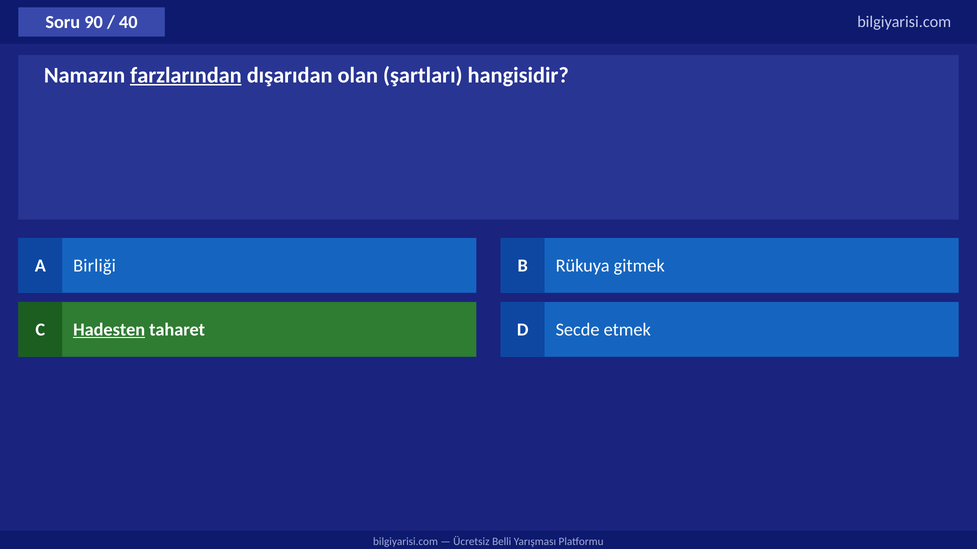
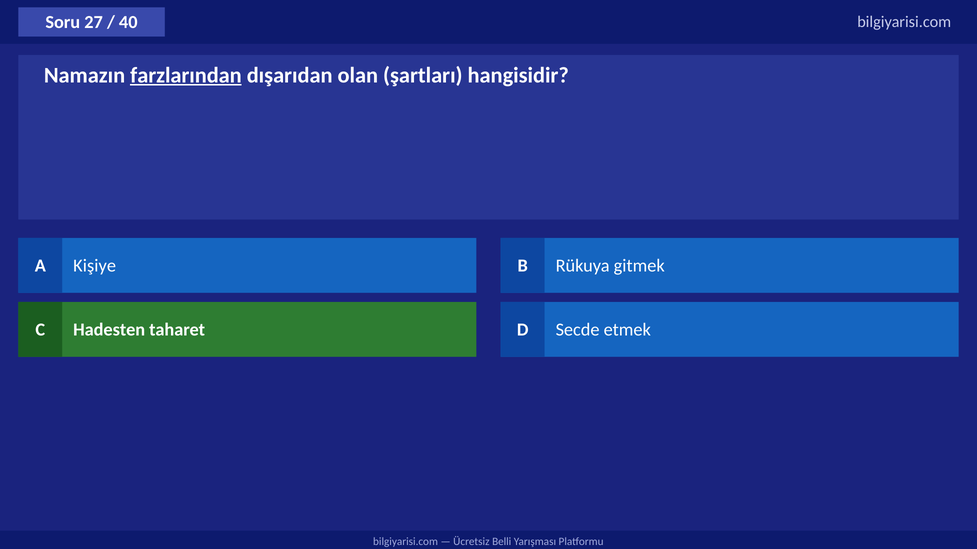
90: 90 -> 27
Birliği: Birliği -> Kişiye
Hadesten underline: present -> none
